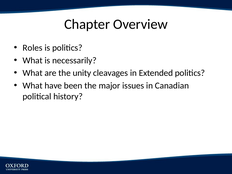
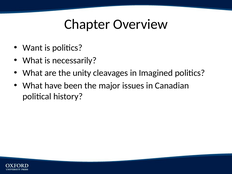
Roles: Roles -> Want
Extended: Extended -> Imagined
